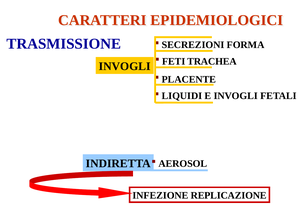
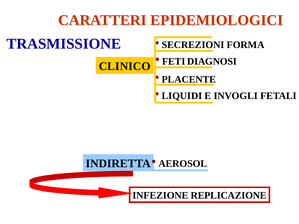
TRACHEA: TRACHEA -> DIAGNOSI
INVOGLI at (125, 66): INVOGLI -> CLINICO
